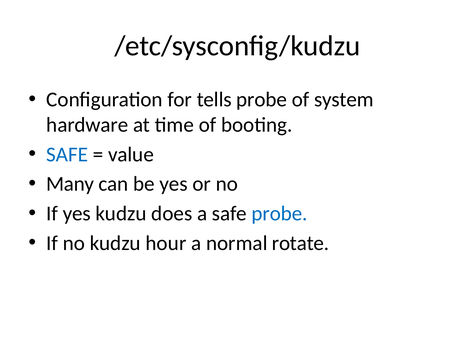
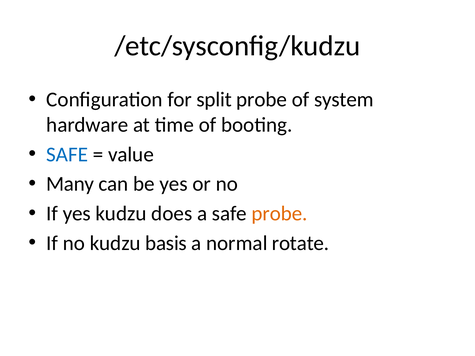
tells: tells -> split
probe at (280, 214) colour: blue -> orange
hour: hour -> basis
